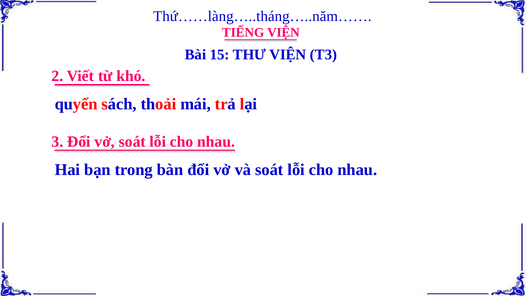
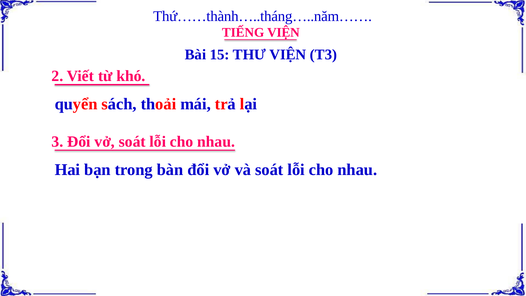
Thứ……làng…..tháng…..năm……: Thứ……làng…..tháng…..năm…… -> Thứ……thành…..tháng…..năm……
